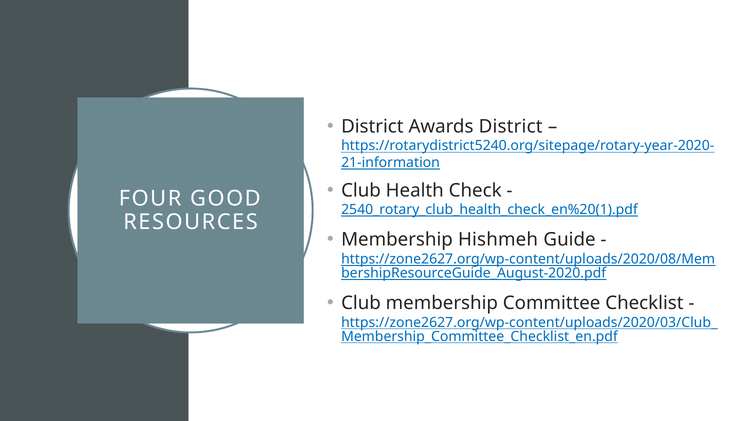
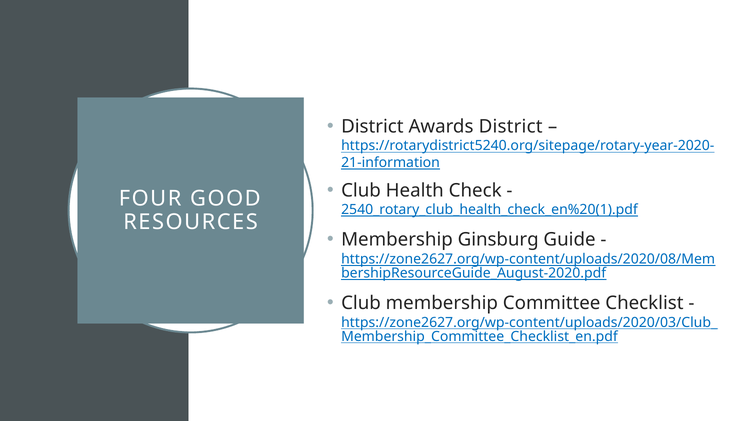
Hishmeh: Hishmeh -> Ginsburg
